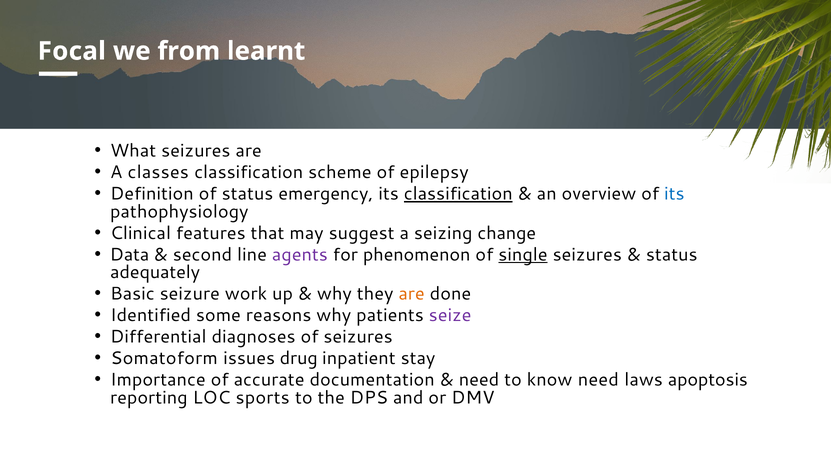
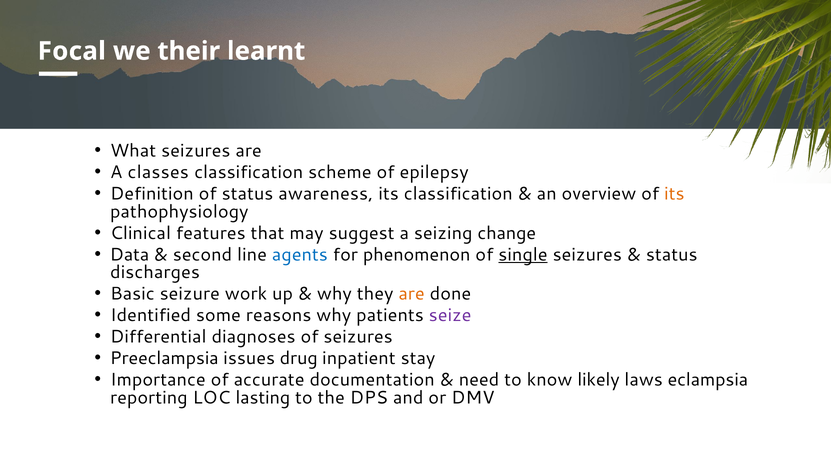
from: from -> their
emergency: emergency -> awareness
classification at (458, 194) underline: present -> none
its at (674, 194) colour: blue -> orange
agents colour: purple -> blue
adequately: adequately -> discharges
Somatoform: Somatoform -> Preeclampsia
know need: need -> likely
apoptosis: apoptosis -> eclampsia
sports: sports -> lasting
